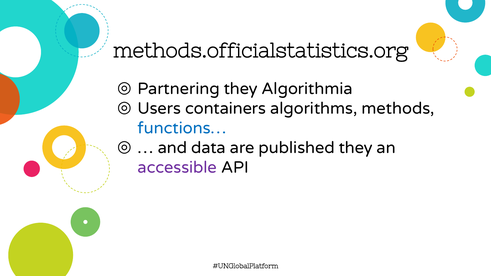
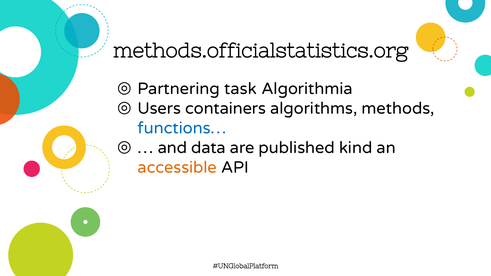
Partnering they: they -> task
published they: they -> kind
accessible colour: purple -> orange
